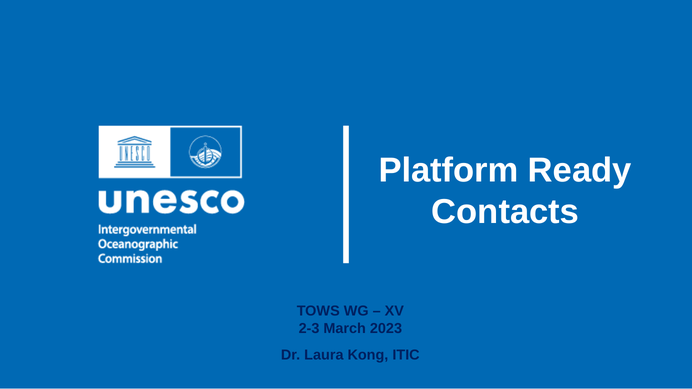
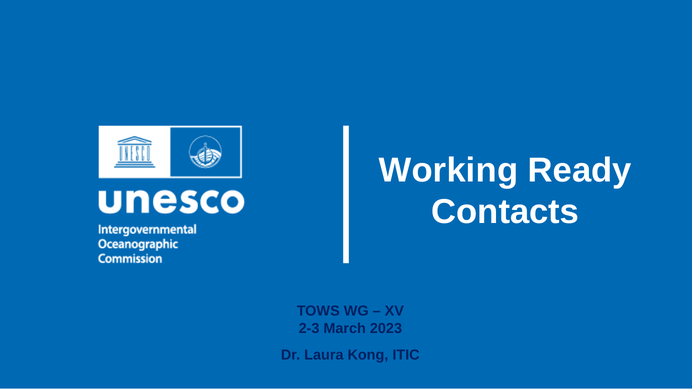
Platform: Platform -> Working
